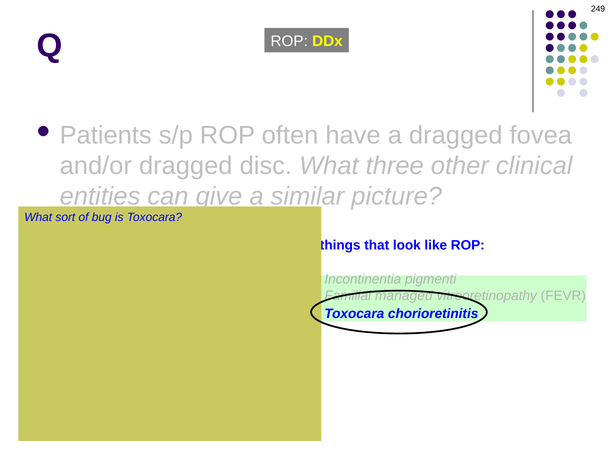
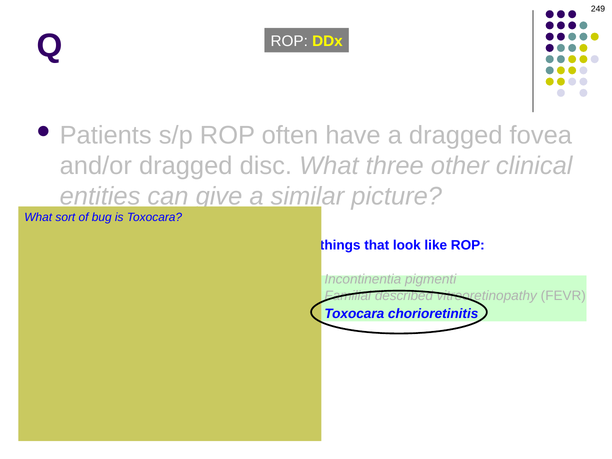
managed: managed -> described
